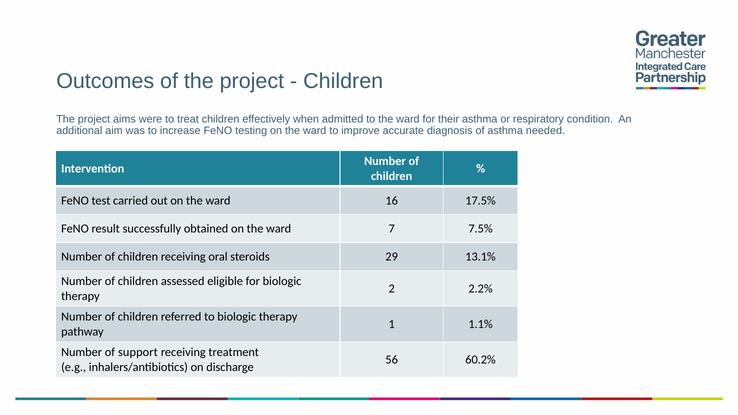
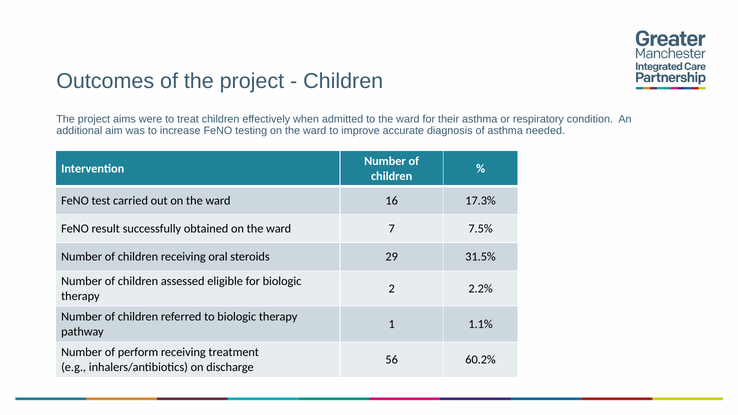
17.5%: 17.5% -> 17.3%
13.1%: 13.1% -> 31.5%
support: support -> perform
